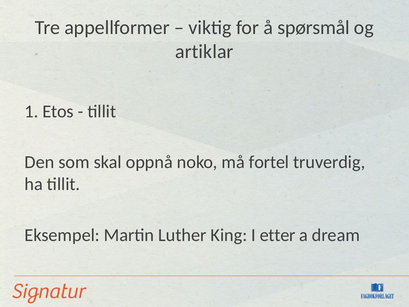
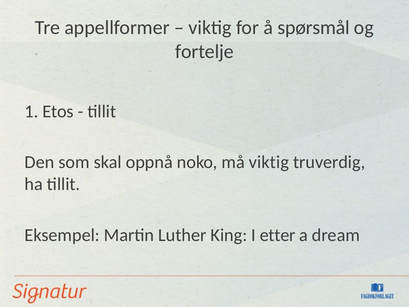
artiklar: artiklar -> fortelje
må fortel: fortel -> viktig
